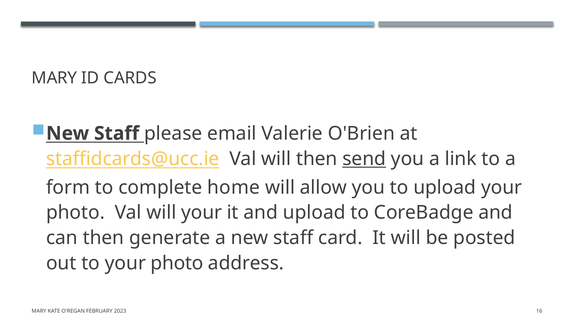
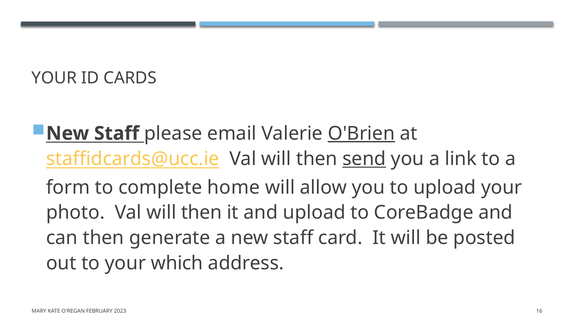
MARY at (54, 78): MARY -> YOUR
O'Brien underline: none -> present
photo Val will your: your -> then
to your photo: photo -> which
